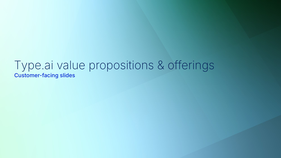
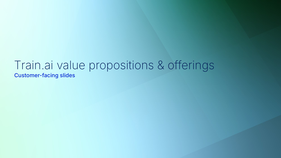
Type.ai: Type.ai -> Train.ai
